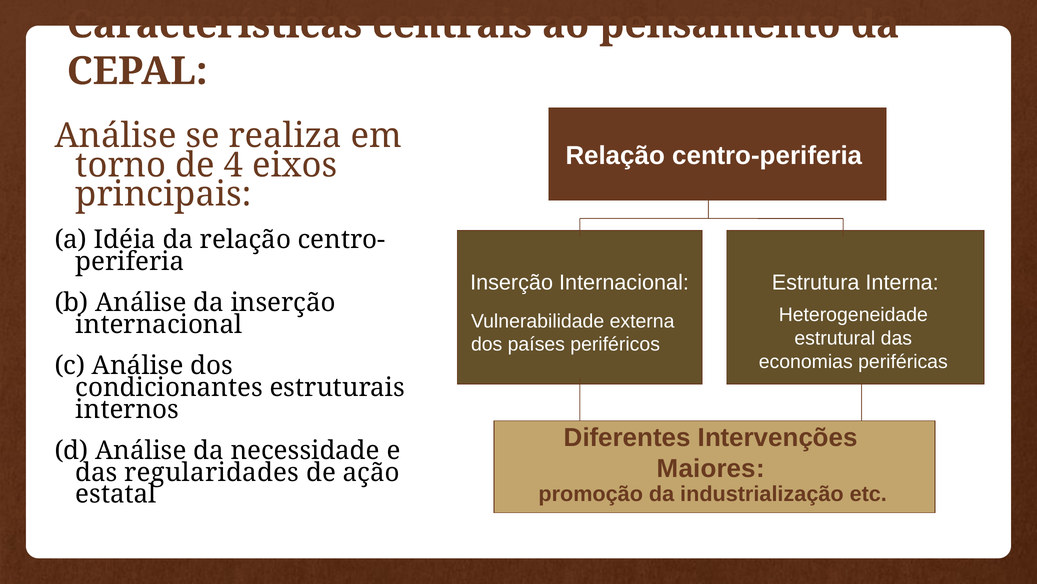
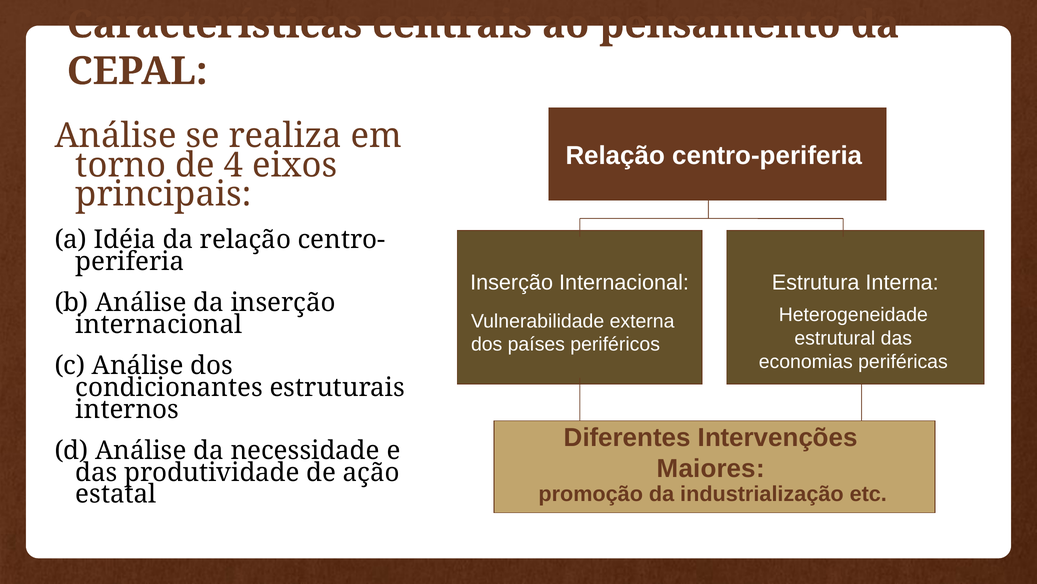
regularidades: regularidades -> produtividade
